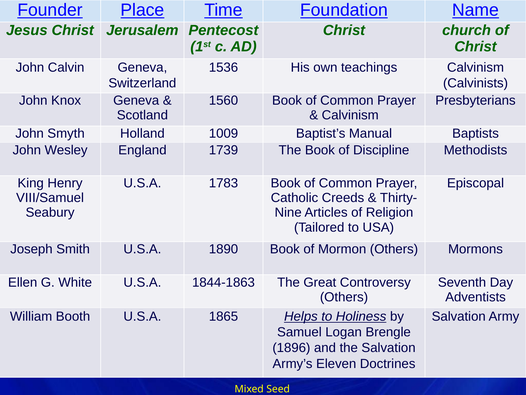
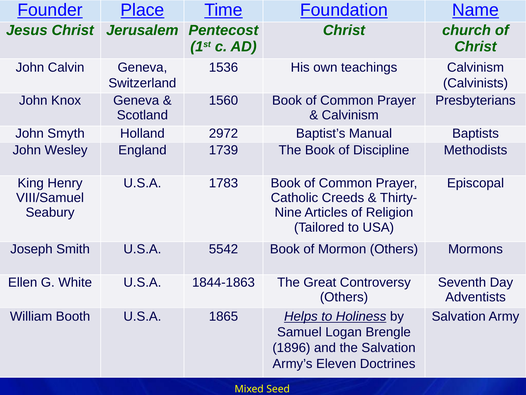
1009: 1009 -> 2972
1890: 1890 -> 5542
